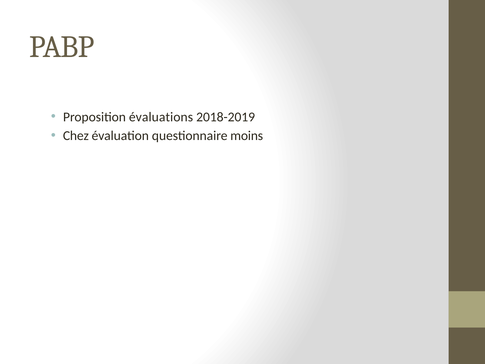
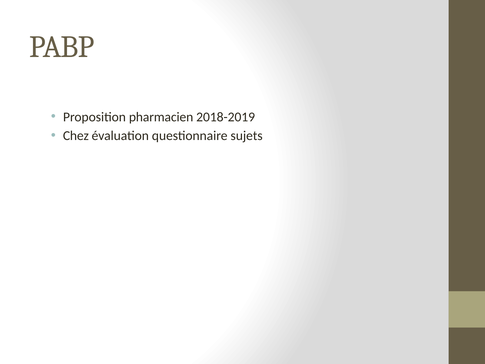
évaluations: évaluations -> pharmacien
moins: moins -> sujets
